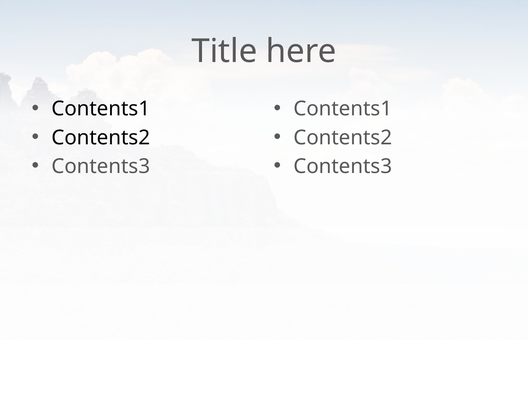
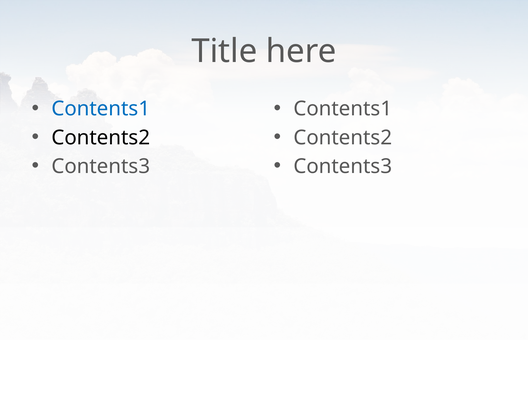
Contents1 at (101, 109) colour: black -> blue
